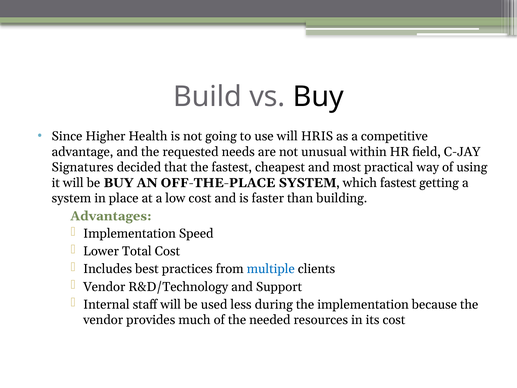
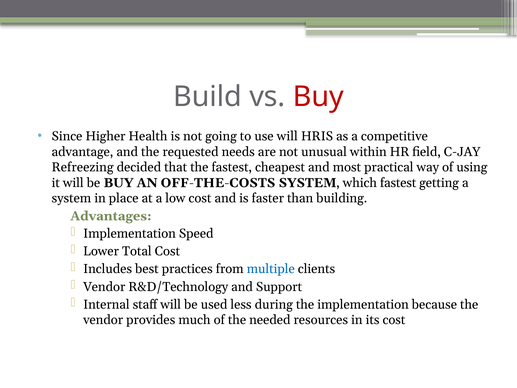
Buy at (318, 97) colour: black -> red
Signatures: Signatures -> Refreezing
OFF-THE-PLACE: OFF-THE-PLACE -> OFF-THE-COSTS
